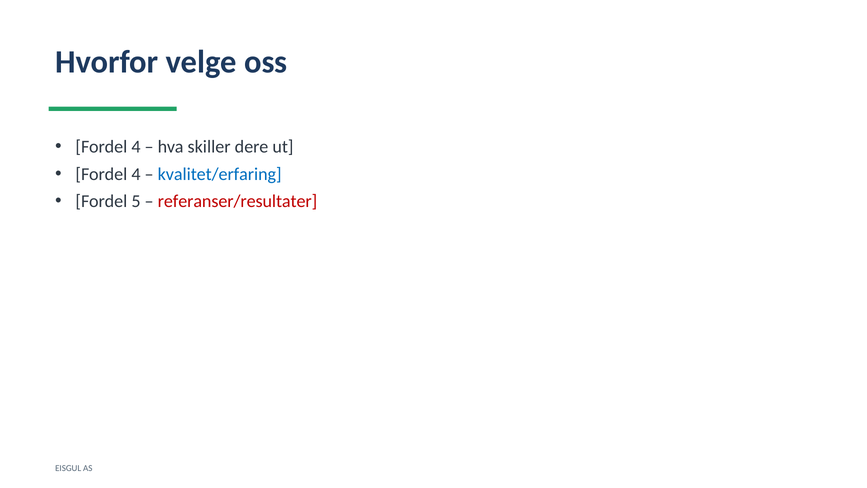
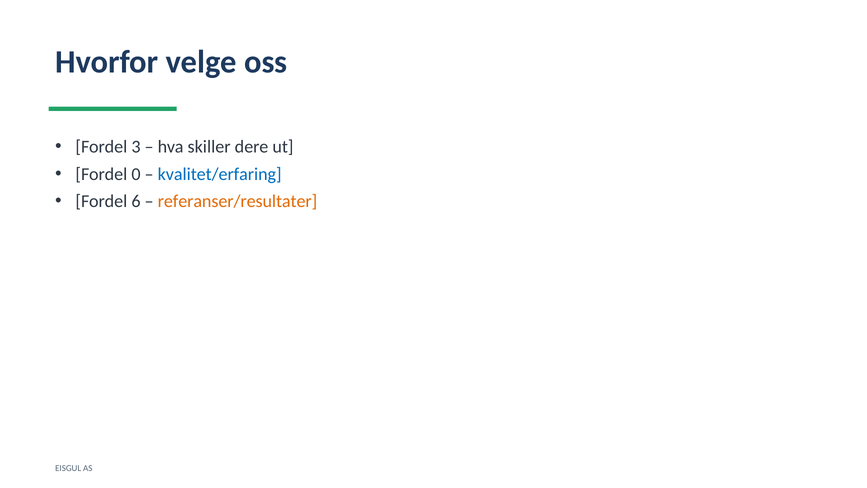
4 at (136, 147): 4 -> 3
4 at (136, 174): 4 -> 0
5: 5 -> 6
referanser/resultater colour: red -> orange
